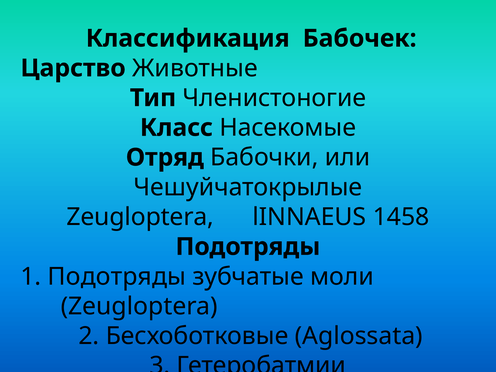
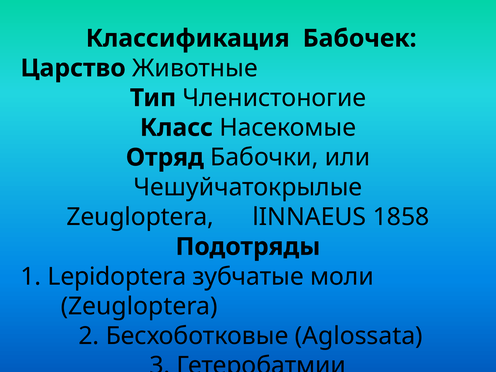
1458: 1458 -> 1858
1 Подотряды: Подотряды -> Lepidoptera
